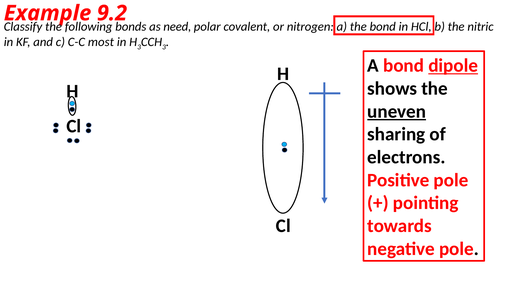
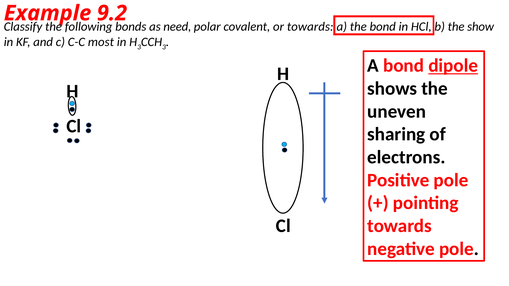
or nitrogen: nitrogen -> towards
nitric: nitric -> show
uneven underline: present -> none
